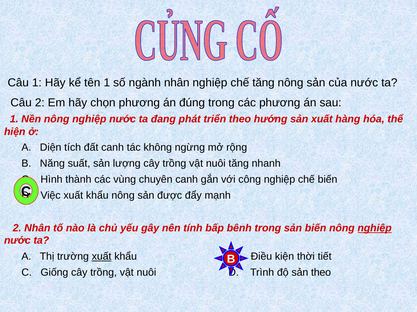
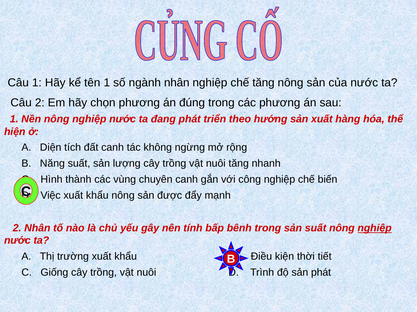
sản biến: biến -> suất
xuất at (102, 257) underline: present -> none
sản theo: theo -> phát
